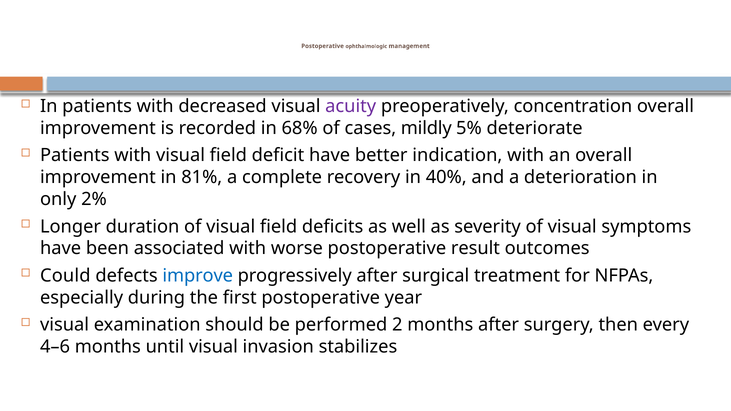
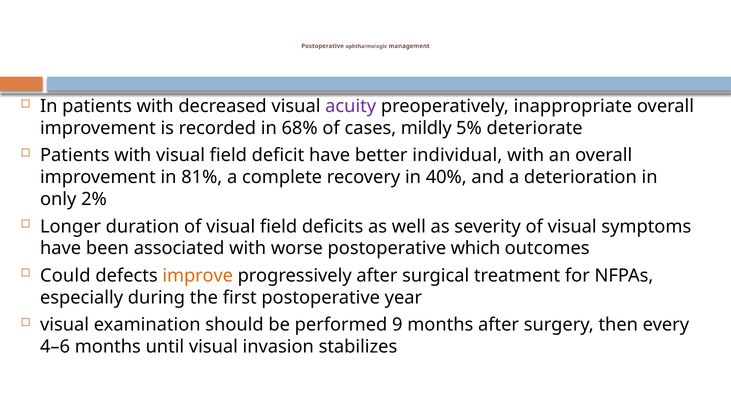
concentration: concentration -> inappropriate
indication: indication -> individual
result: result -> which
improve colour: blue -> orange
2: 2 -> 9
